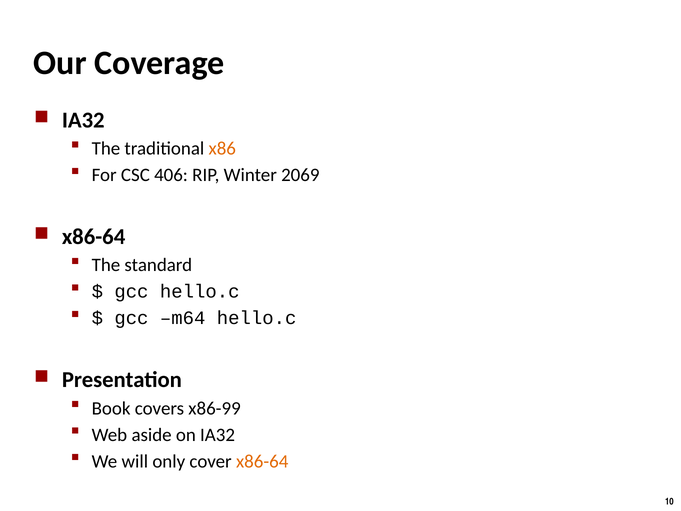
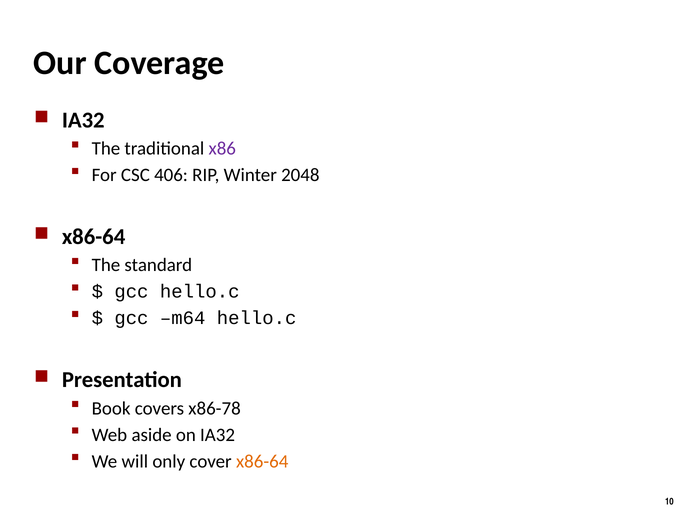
x86 colour: orange -> purple
2069: 2069 -> 2048
x86-99: x86-99 -> x86-78
